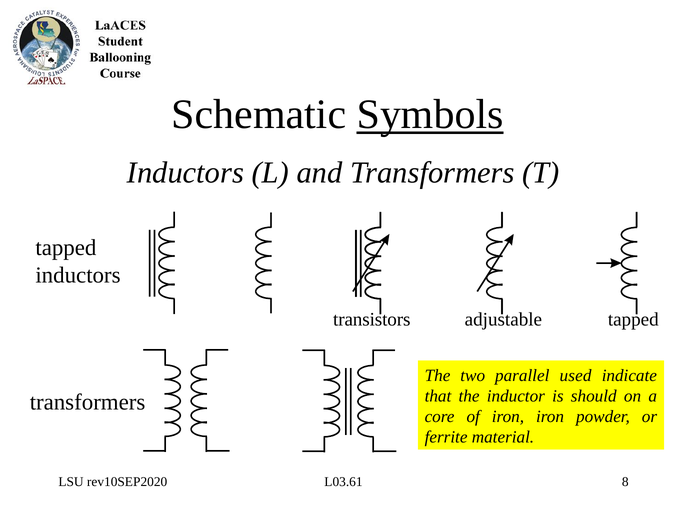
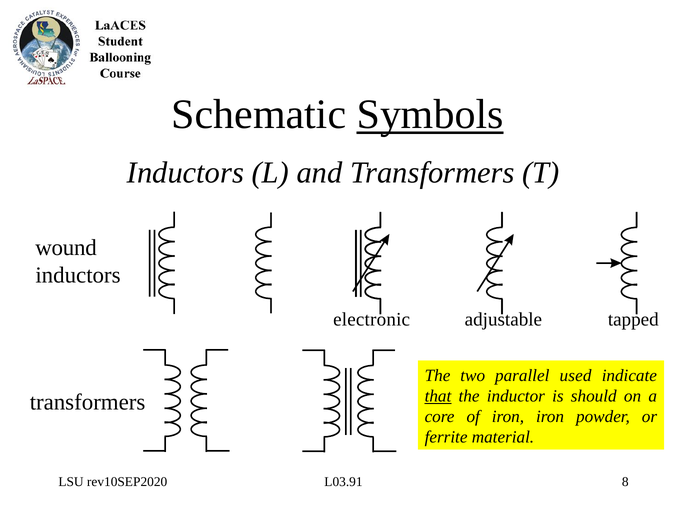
tapped at (66, 248): tapped -> wound
transistors: transistors -> electronic
that underline: none -> present
L03.61: L03.61 -> L03.91
